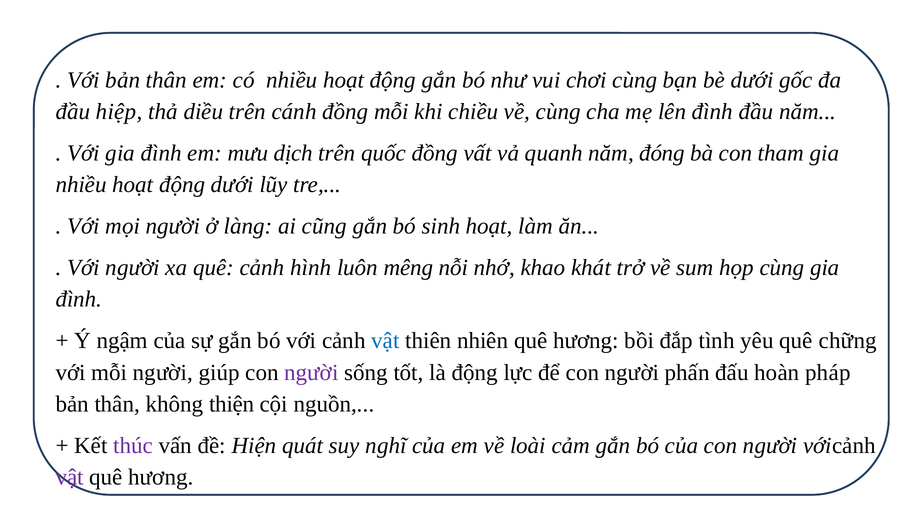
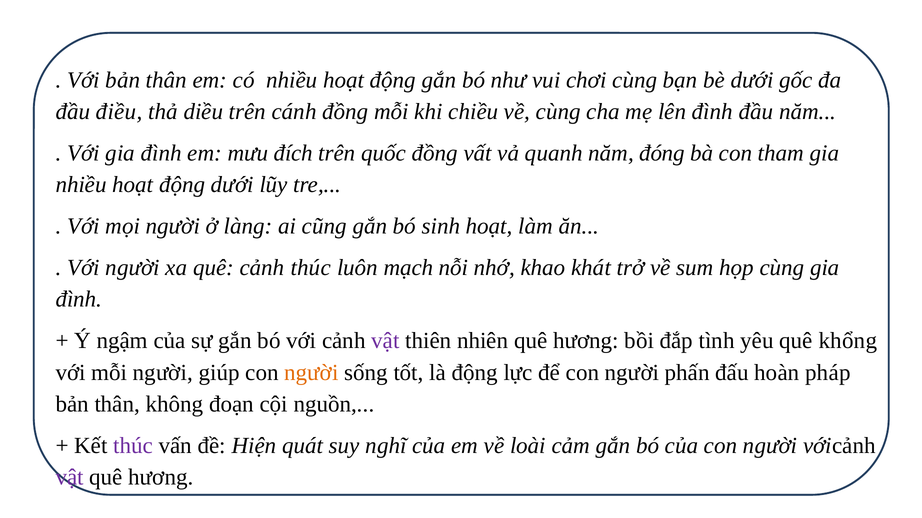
hiệp: hiệp -> điều
dịch: dịch -> đích
cảnh hình: hình -> thúc
mêng: mêng -> mạch
vật at (385, 341) colour: blue -> purple
chững: chững -> khổng
người at (311, 373) colour: purple -> orange
thiện: thiện -> đoạn
